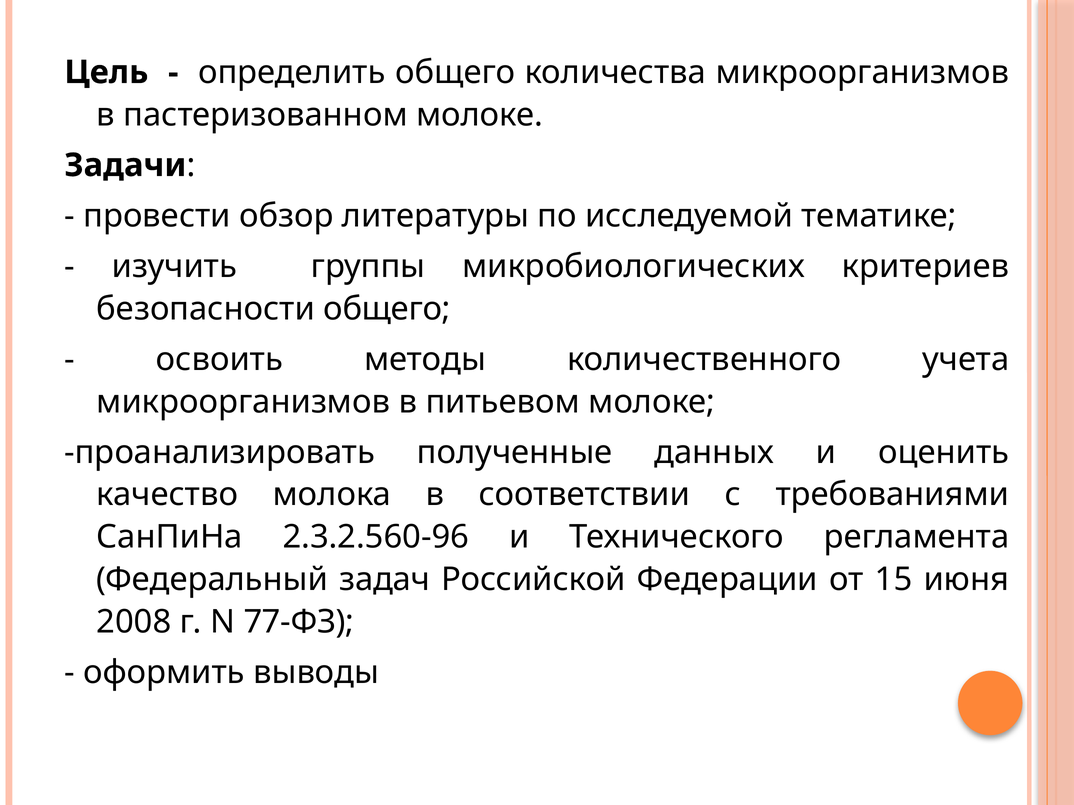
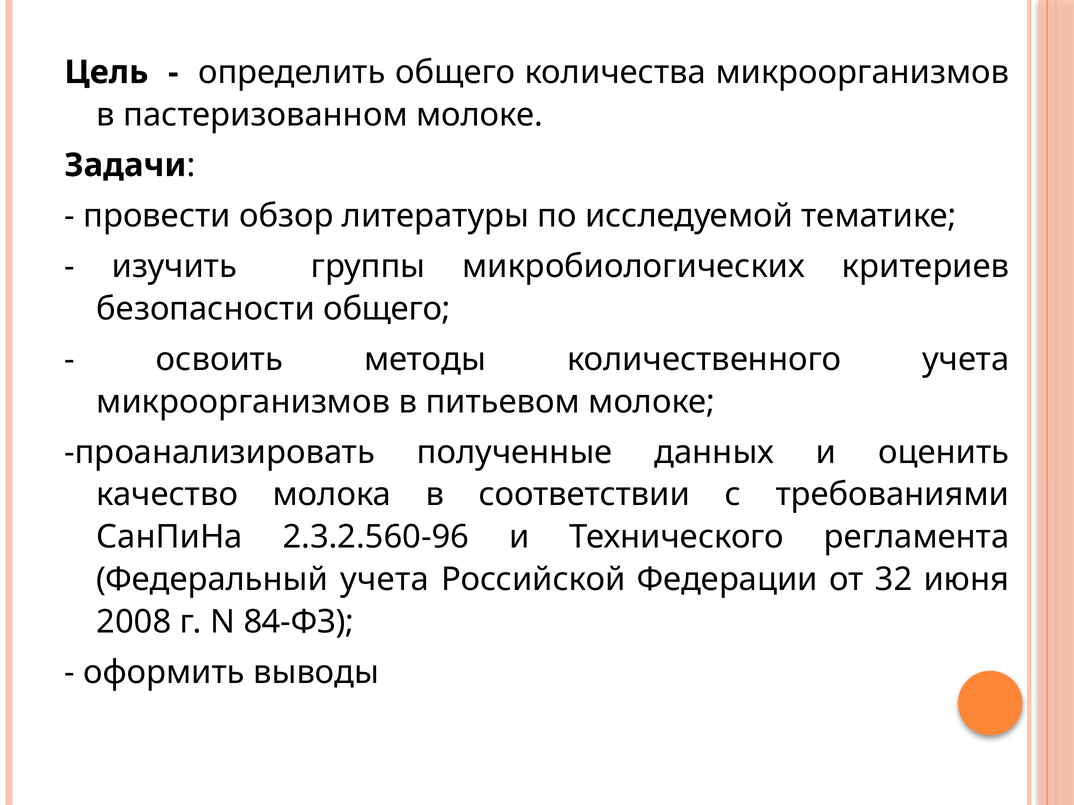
Федеральный задач: задач -> учета
15: 15 -> 32
77-ФЗ: 77-ФЗ -> 84-ФЗ
